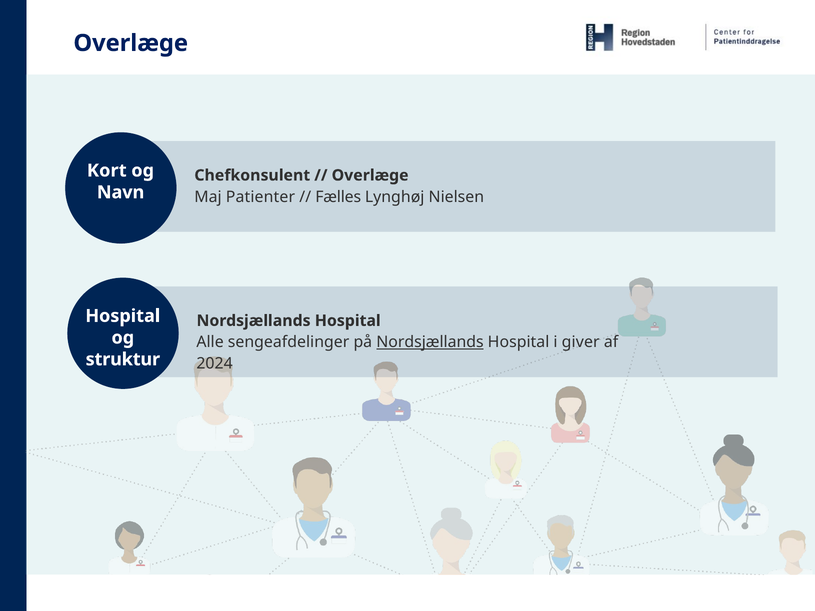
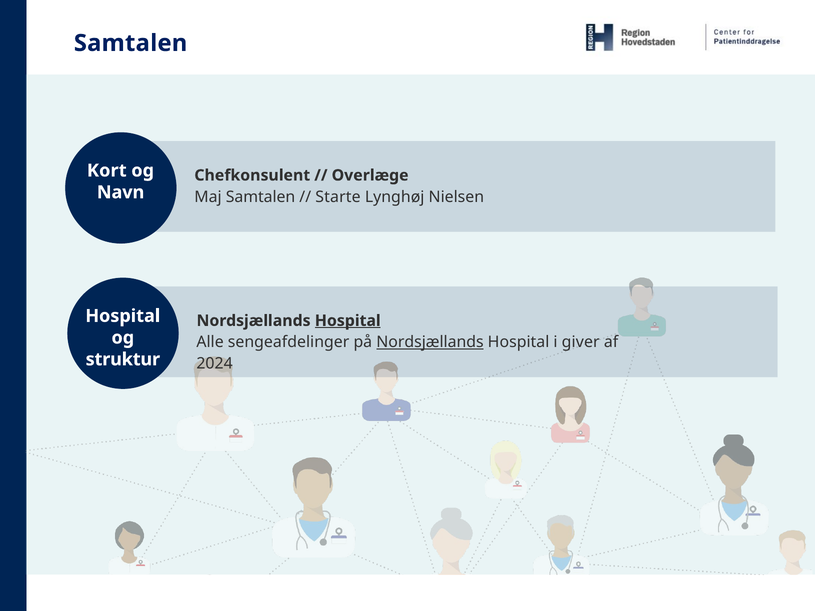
Overlæge at (131, 43): Overlæge -> Samtalen
Maj Patienter: Patienter -> Samtalen
Fælles: Fælles -> Starte
Hospital at (348, 321) underline: none -> present
